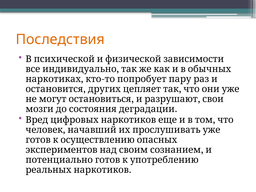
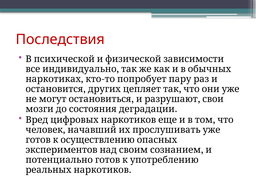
Последствия colour: orange -> red
